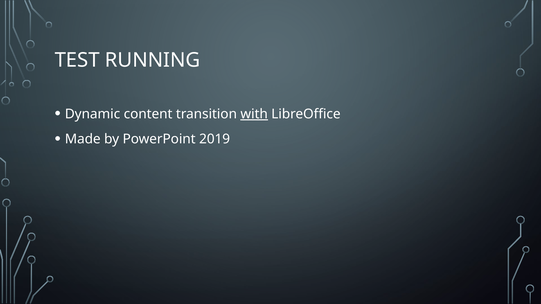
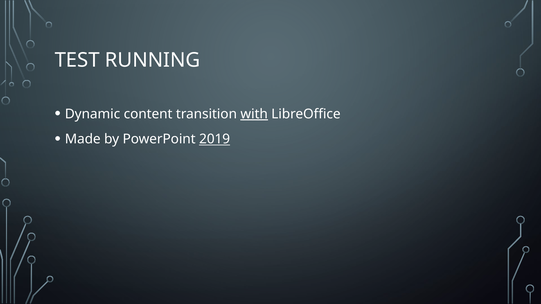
2019 underline: none -> present
